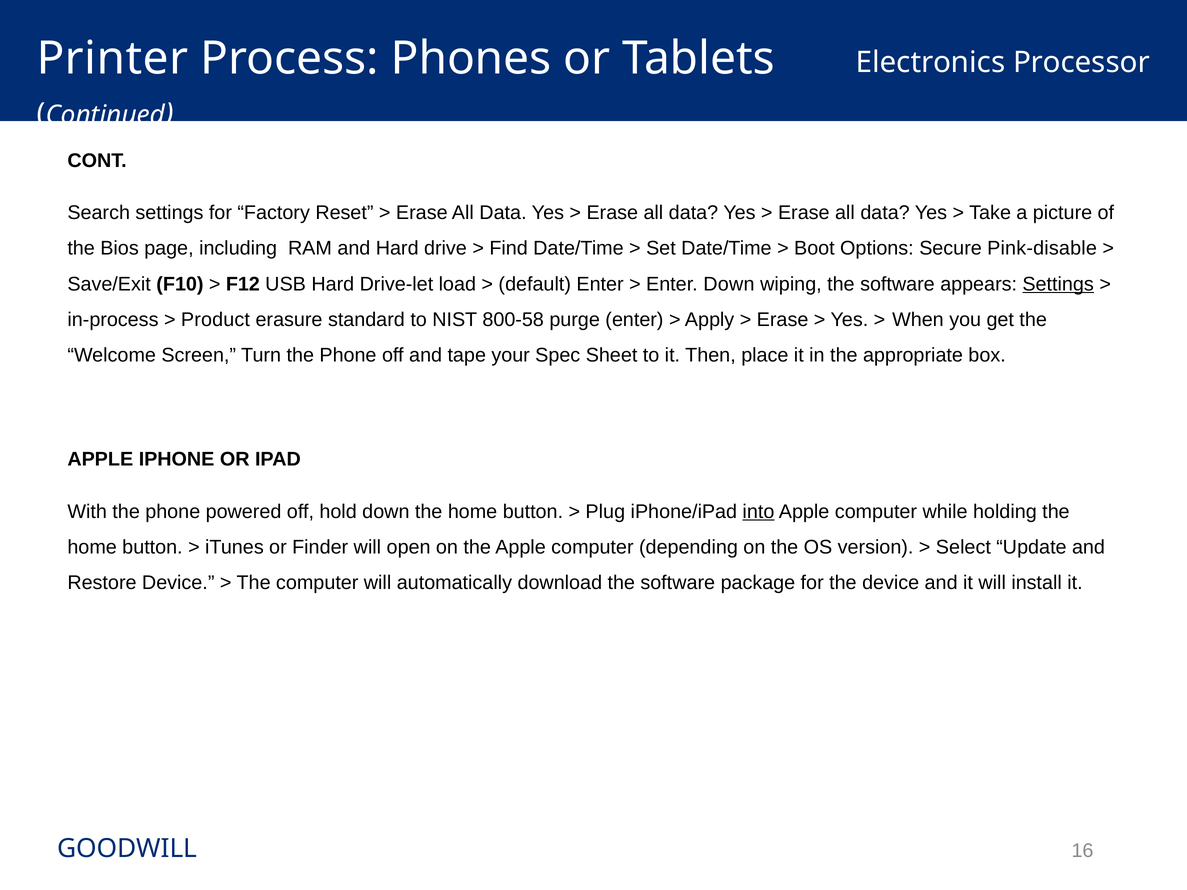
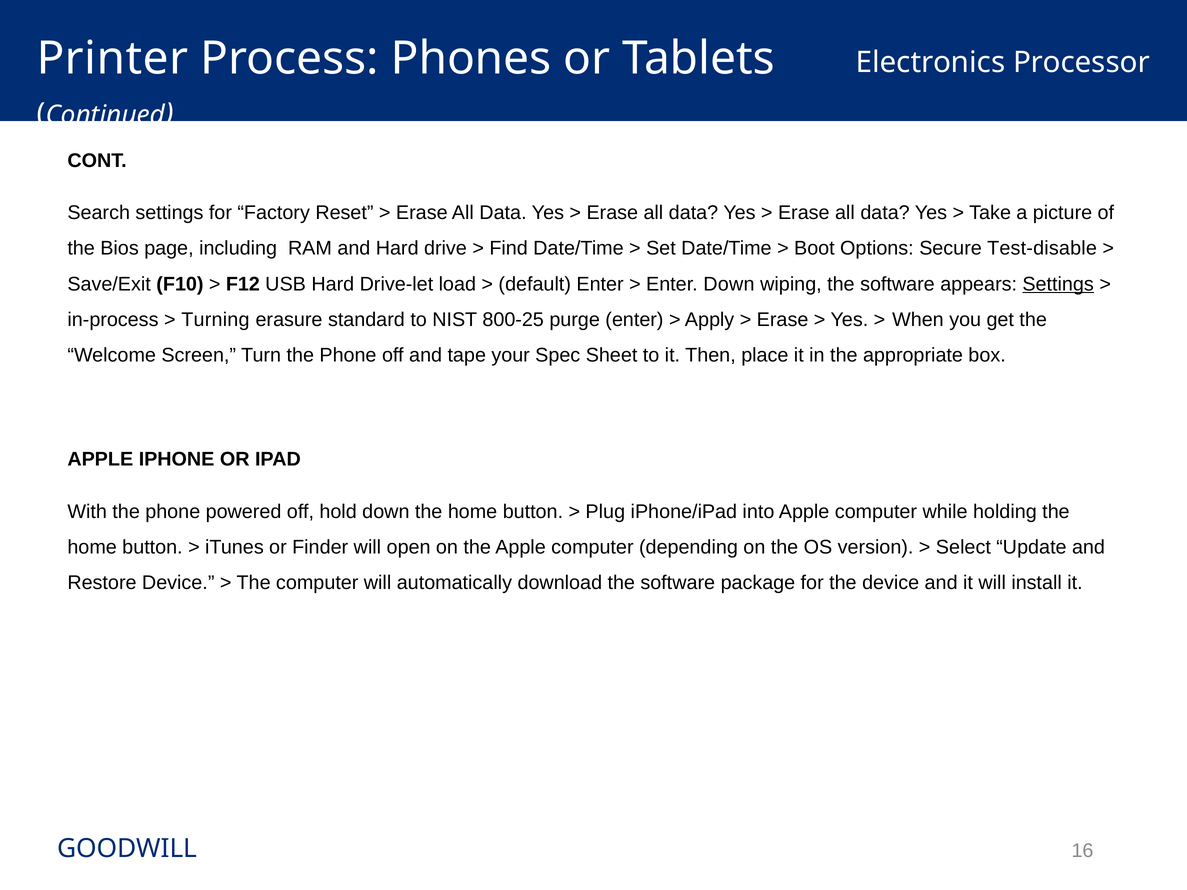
Pink-disable: Pink-disable -> Test-disable
Product: Product -> Turning
800-58: 800-58 -> 800-25
into underline: present -> none
